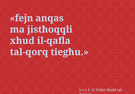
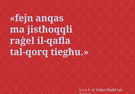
xhud: xhud -> raġel
